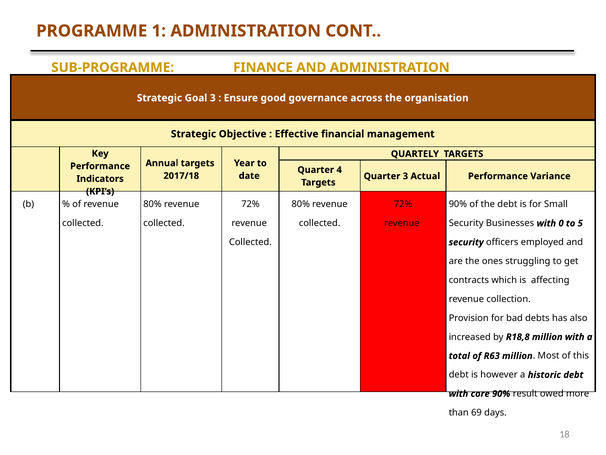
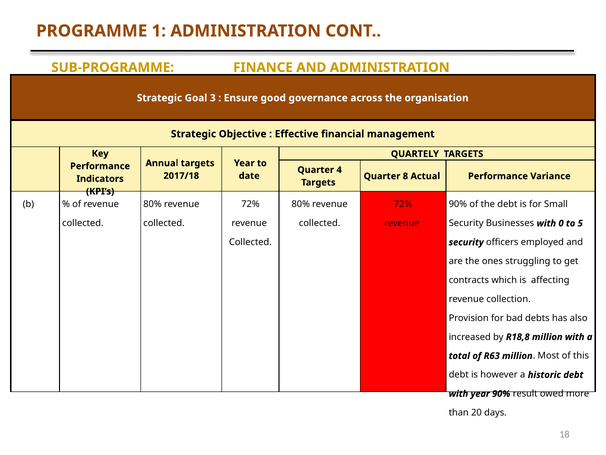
Quarter 3: 3 -> 8
with core: core -> year
69: 69 -> 20
